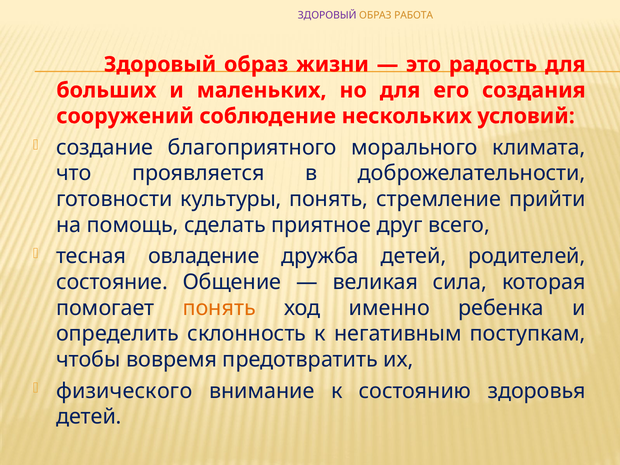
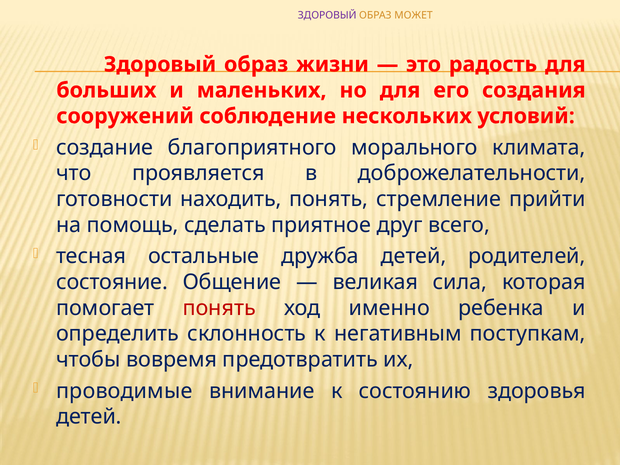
РАБОТА: РАБОТА -> МОЖЕТ
культуры: культуры -> находить
овладение: овладение -> остальные
понять at (219, 308) colour: orange -> red
физического: физического -> проводимые
